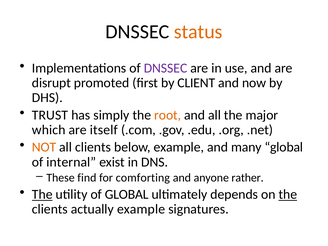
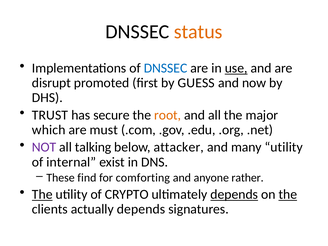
DNSSEC at (166, 68) colour: purple -> blue
use underline: none -> present
CLIENT: CLIENT -> GUESS
simply: simply -> secure
itself: itself -> must
NOT colour: orange -> purple
all clients: clients -> talking
below example: example -> attacker
many global: global -> utility
of GLOBAL: GLOBAL -> CRYPTO
depends at (234, 194) underline: none -> present
actually example: example -> depends
